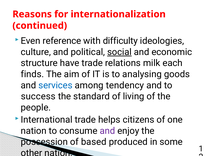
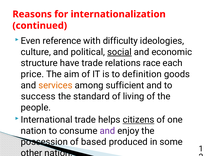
milk: milk -> race
finds: finds -> price
analysing: analysing -> definition
services colour: blue -> orange
tendency: tendency -> sufficient
citizens underline: none -> present
